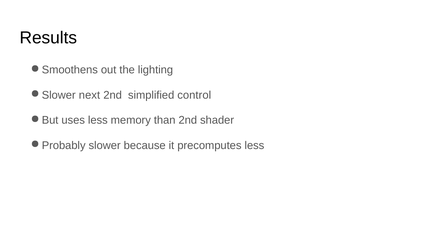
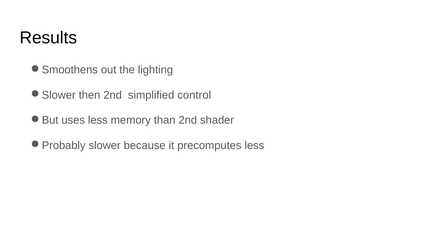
next: next -> then
